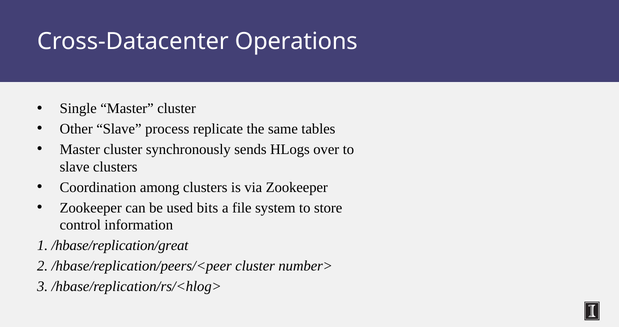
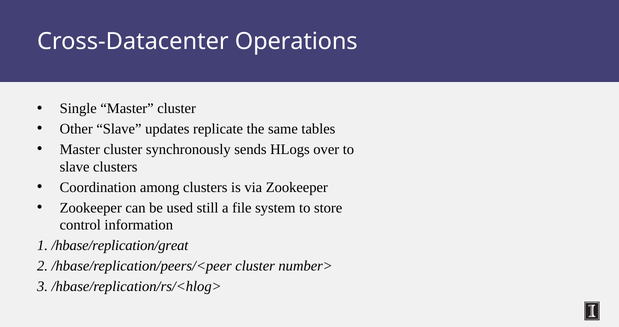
process: process -> updates
bits: bits -> still
